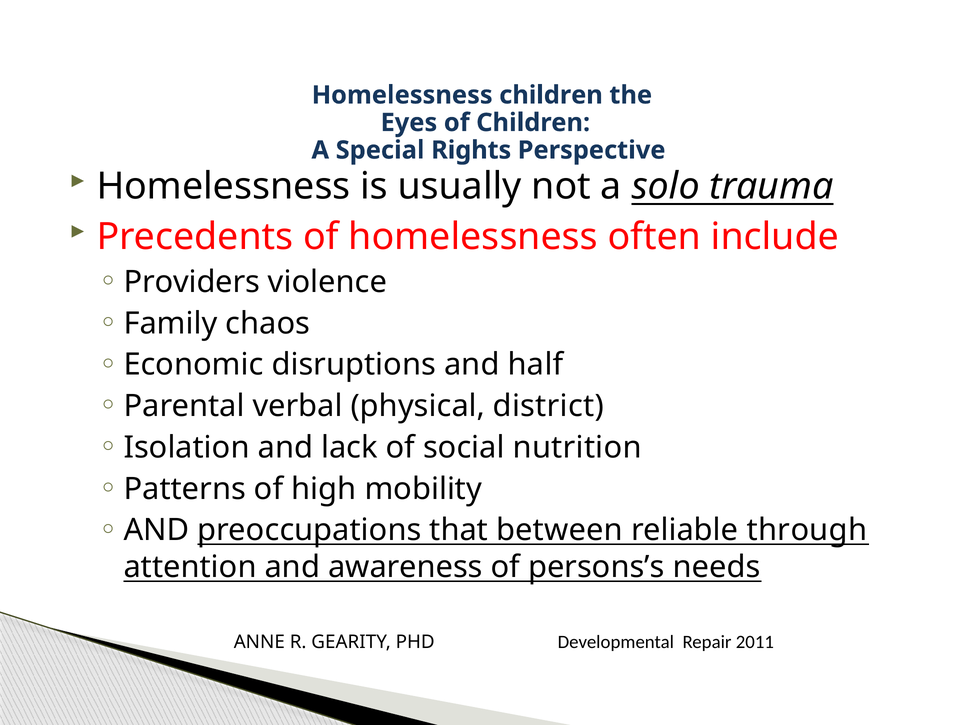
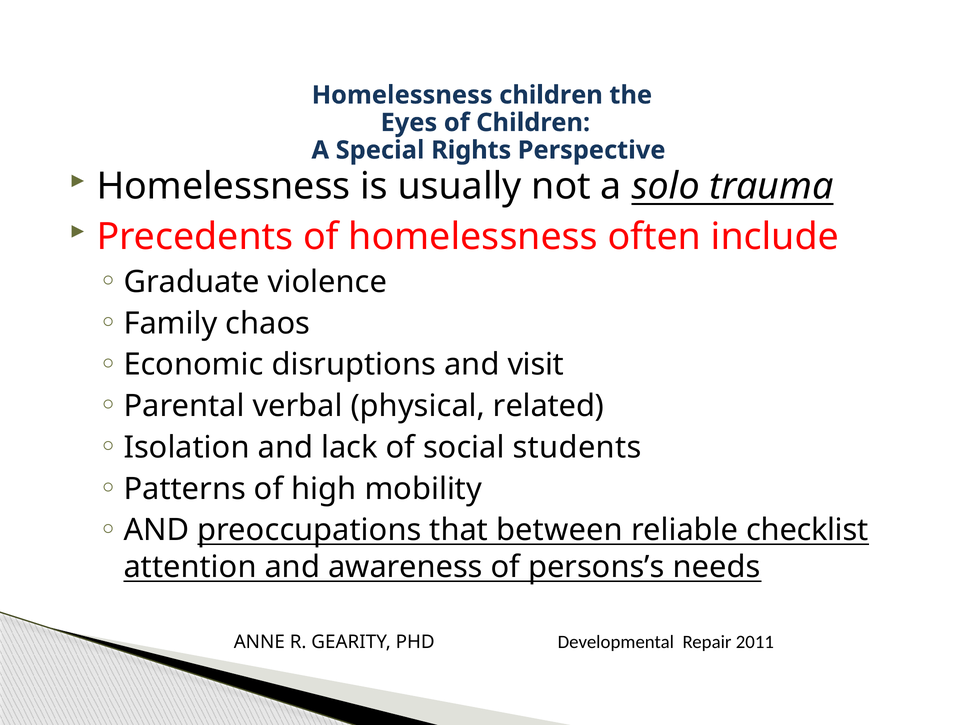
Providers: Providers -> Graduate
half: half -> visit
district: district -> related
nutrition: nutrition -> students
through: through -> checklist
